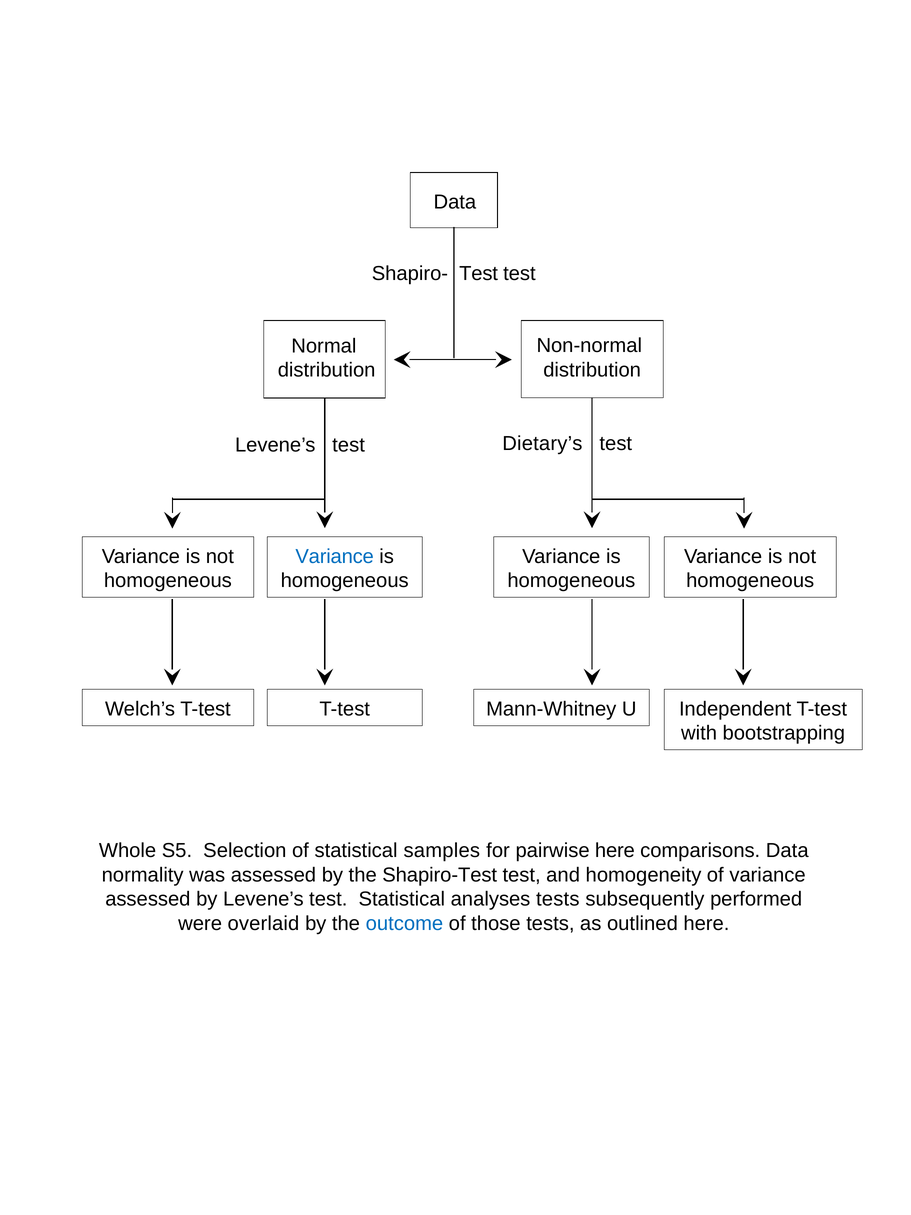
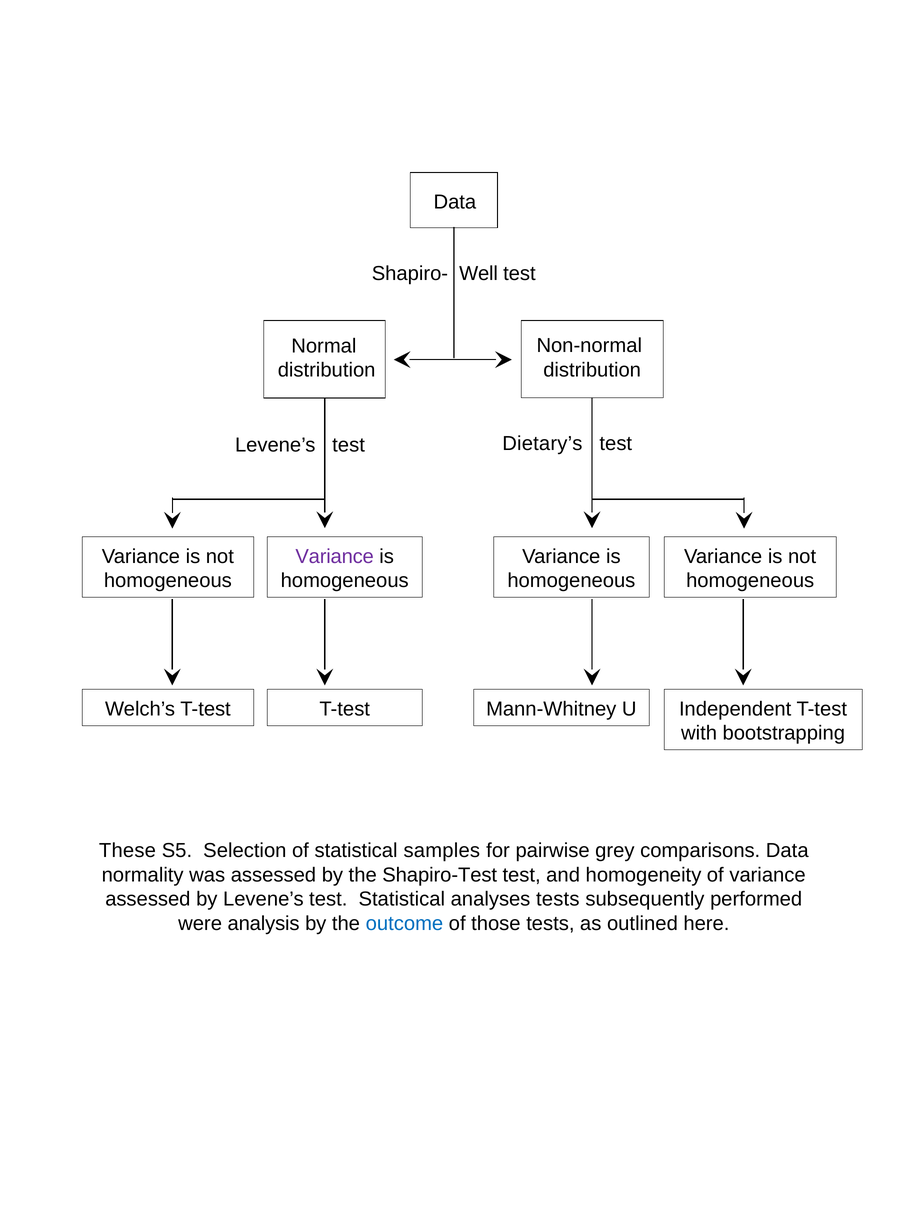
Shapiro- Test: Test -> Well
Variance at (335, 556) colour: blue -> purple
Whole: Whole -> These
pairwise here: here -> grey
overlaid: overlaid -> analysis
